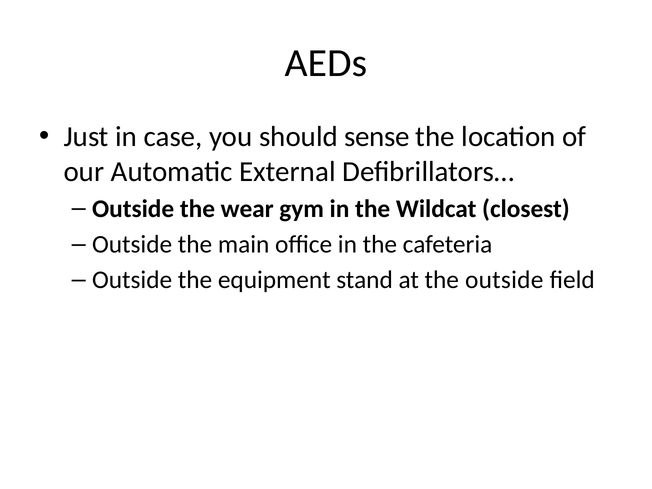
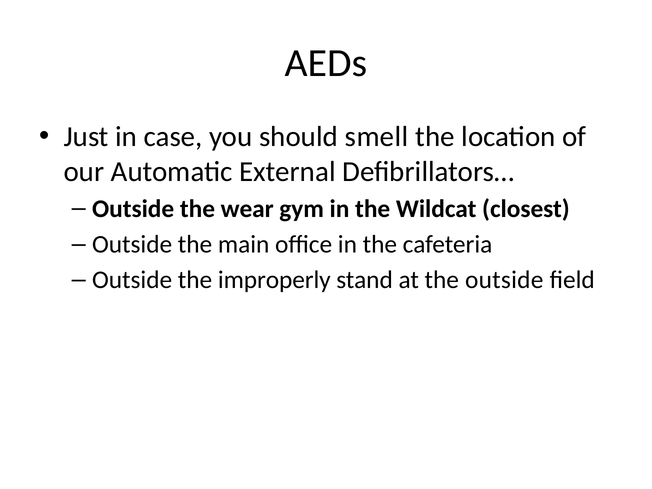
sense: sense -> smell
equipment: equipment -> improperly
